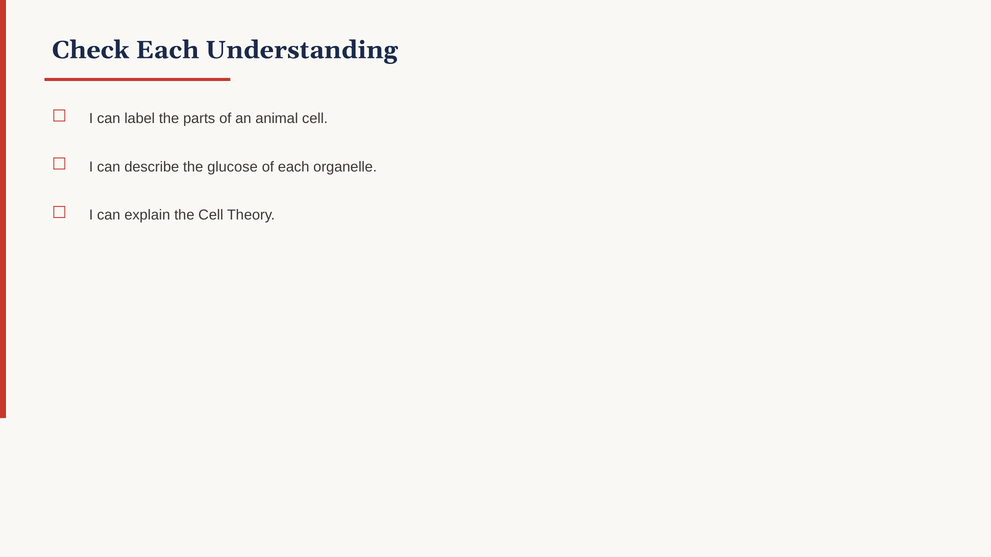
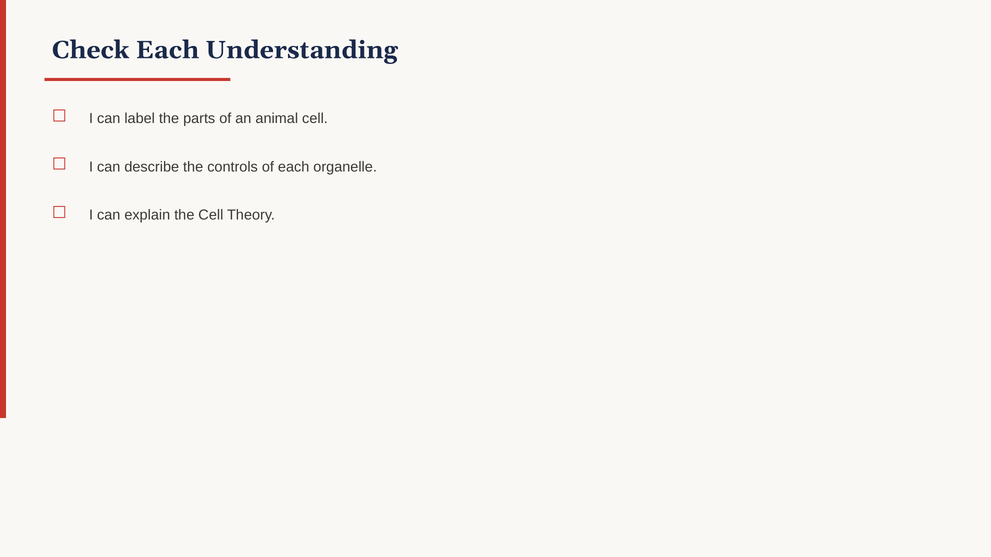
glucose: glucose -> controls
